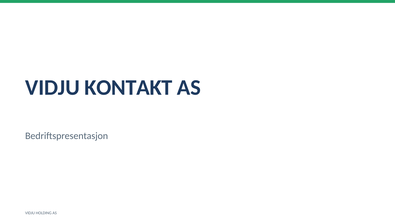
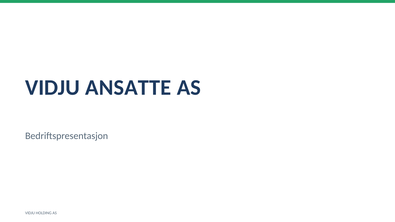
KONTAKT: KONTAKT -> ANSATTE
